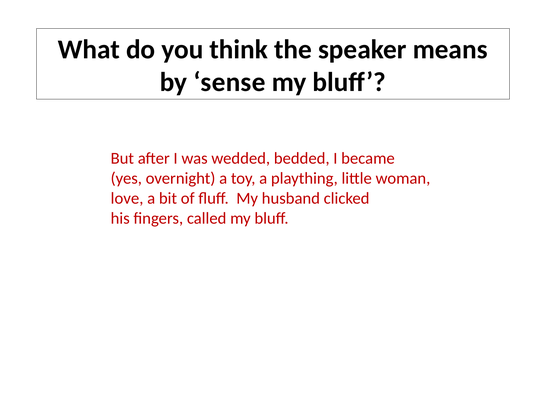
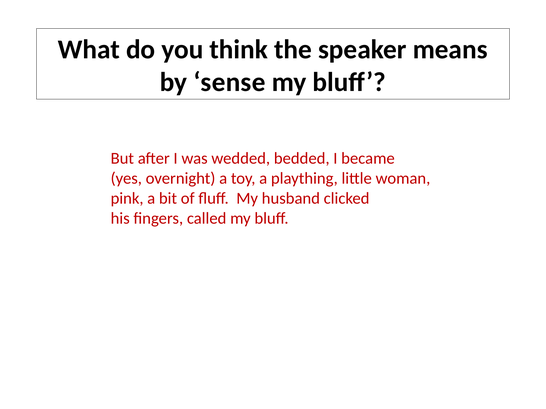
love: love -> pink
